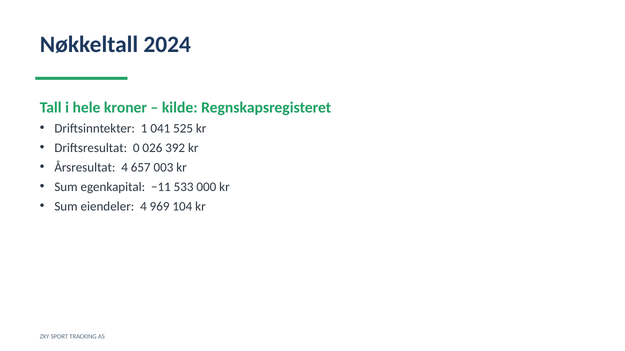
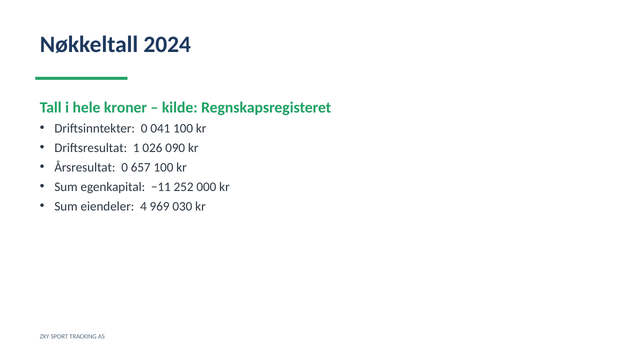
Driftsinntekter 1: 1 -> 0
041 525: 525 -> 100
0: 0 -> 1
392: 392 -> 090
Årsresultat 4: 4 -> 0
657 003: 003 -> 100
533: 533 -> 252
104: 104 -> 030
